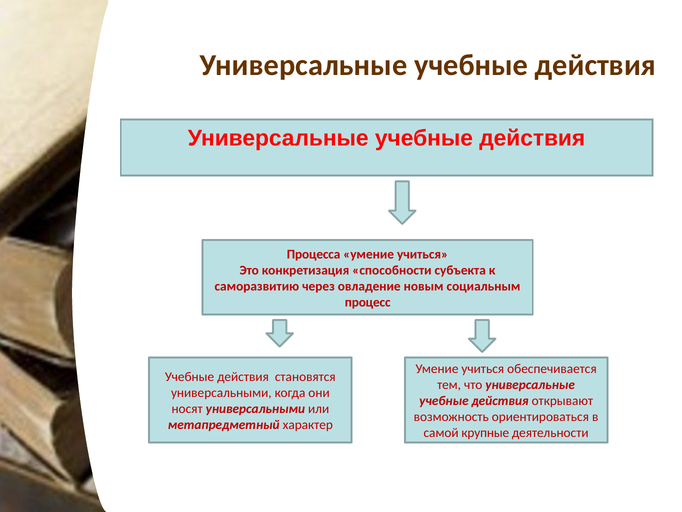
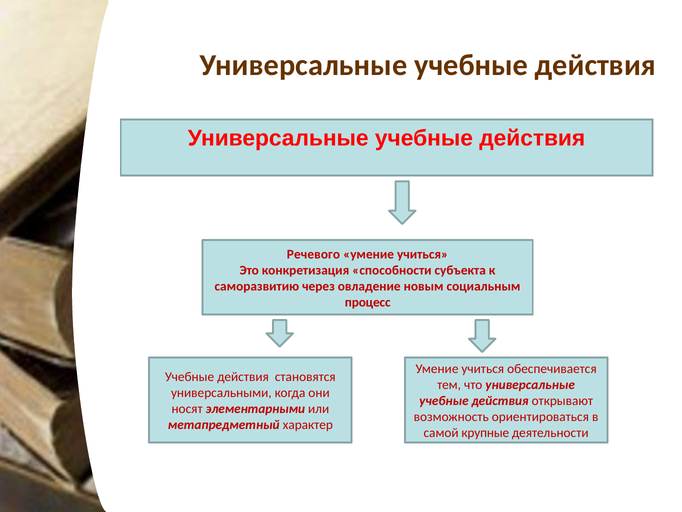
Процесса: Процесса -> Речевого
носят универсальными: универсальными -> элементарными
